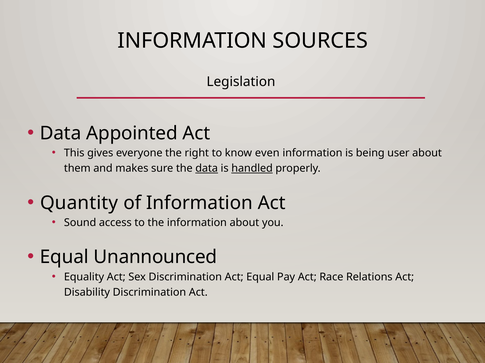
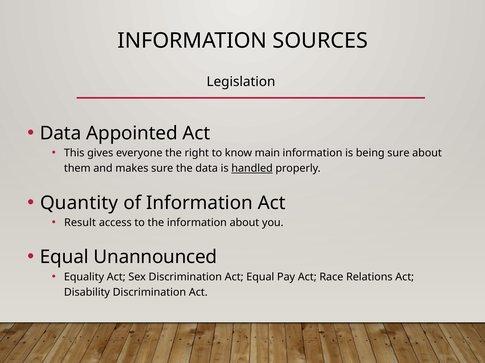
even: even -> main
being user: user -> sure
data at (207, 169) underline: present -> none
Sound: Sound -> Result
